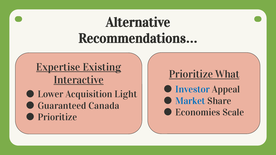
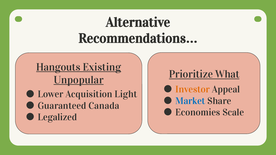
Expertise: Expertise -> Hangouts
Interactive: Interactive -> Unpopular
Investor colour: blue -> orange
Prioritize at (57, 117): Prioritize -> Legalized
